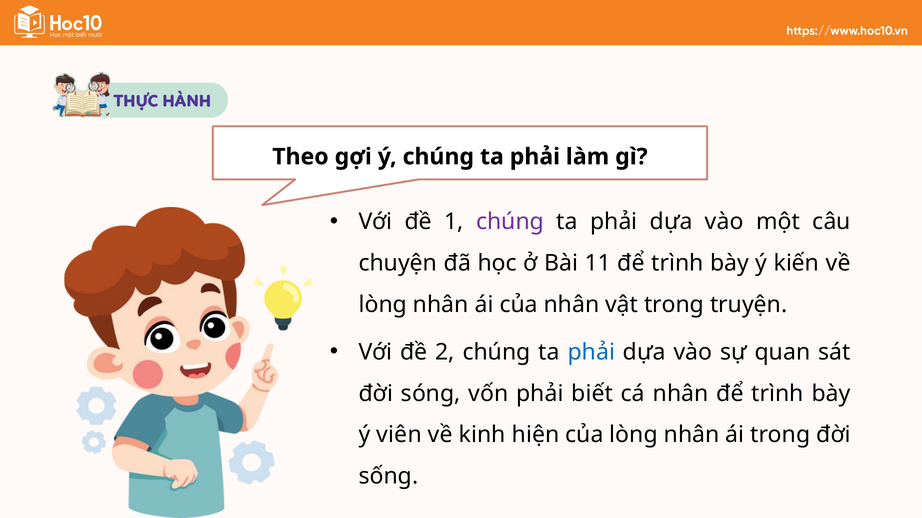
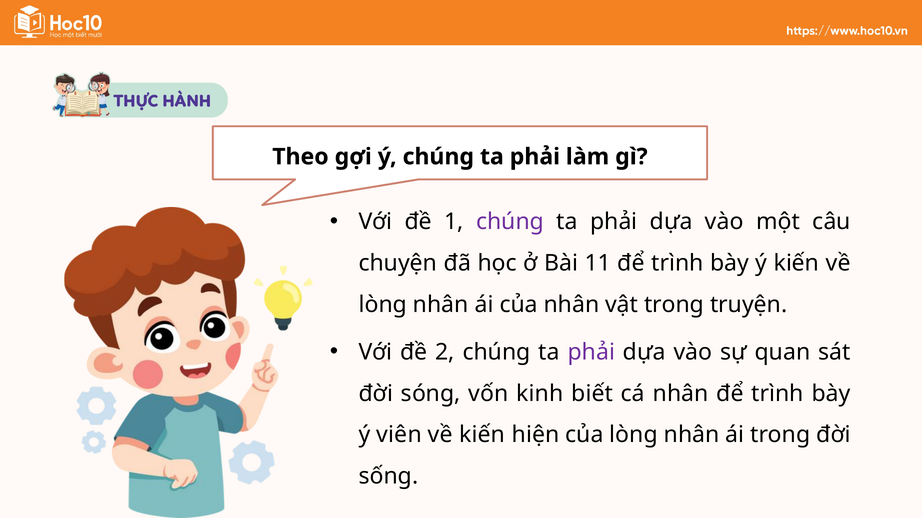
phải at (591, 352) colour: blue -> purple
vốn phải: phải -> kinh
về kinh: kinh -> kiến
